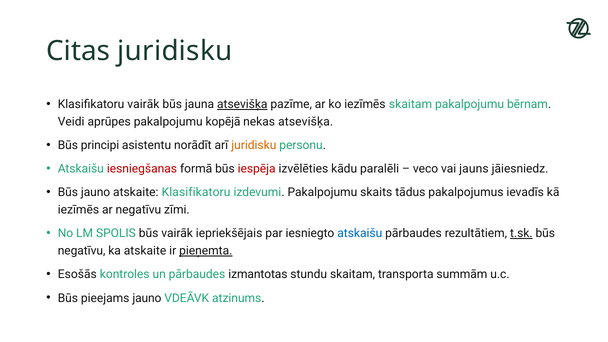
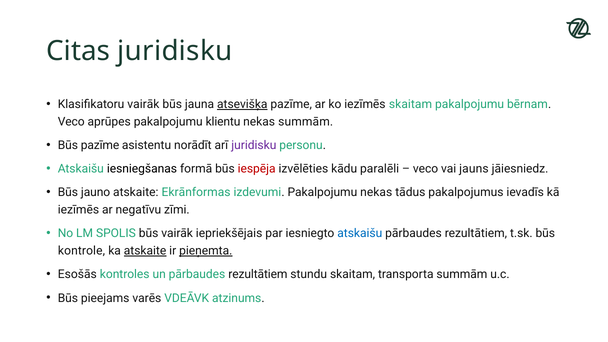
Veidi at (71, 122): Veidi -> Veco
kopējā: kopējā -> klientu
nekas atsevišķa: atsevišķa -> summām
Būs principi: principi -> pazīme
juridisku at (254, 145) colour: orange -> purple
iesniegšanas colour: red -> black
atskaite Klasifikatoru: Klasifikatoru -> Ekrānformas
Pakalpojumu skaits: skaits -> nekas
t.sk underline: present -> none
negatīvu at (82, 251): negatīvu -> kontrole
atskaite at (145, 251) underline: none -> present
un pārbaudes izmantotas: izmantotas -> rezultātiem
pieejams jauno: jauno -> varēs
